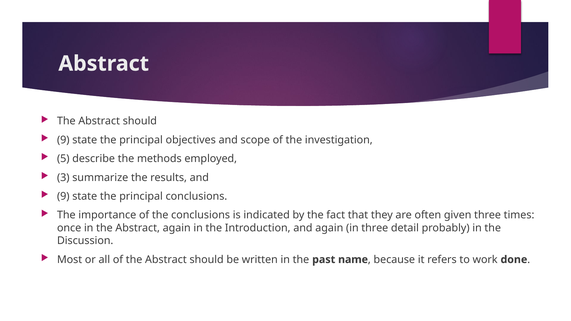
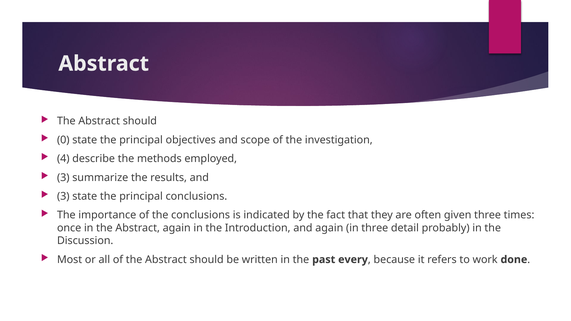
9 at (63, 140): 9 -> 0
5: 5 -> 4
9 at (63, 196): 9 -> 3
name: name -> every
